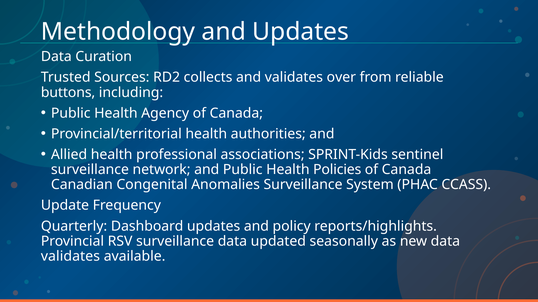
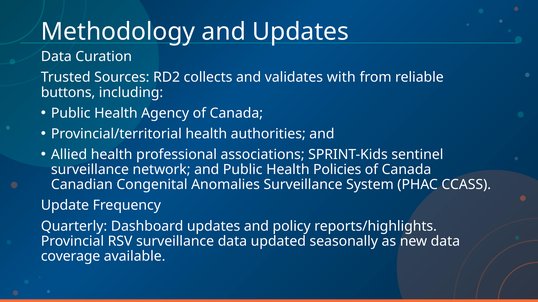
over: over -> with
validates at (70, 257): validates -> coverage
